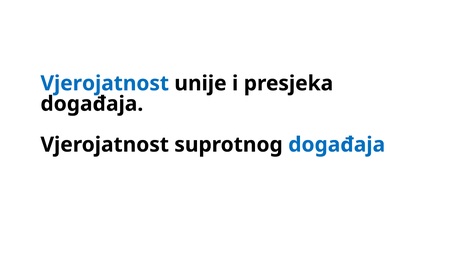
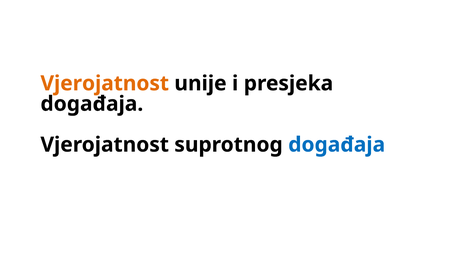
Vjerojatnost at (105, 83) colour: blue -> orange
